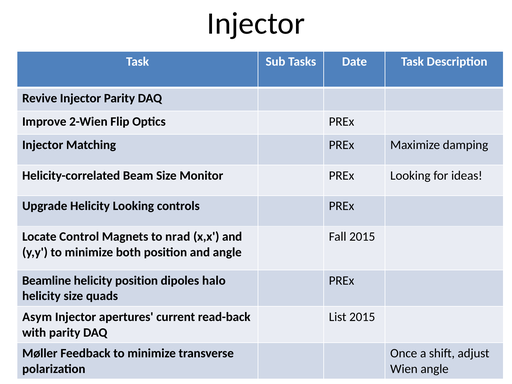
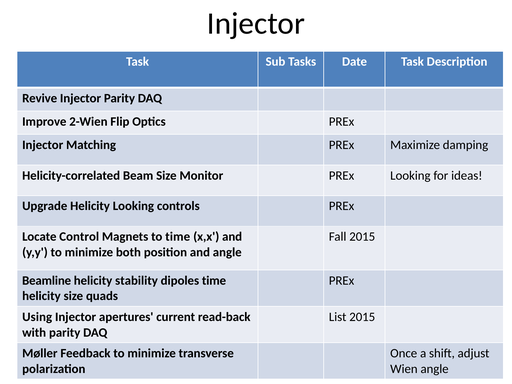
to nrad: nrad -> time
helicity position: position -> stability
dipoles halo: halo -> time
Asym: Asym -> Using
